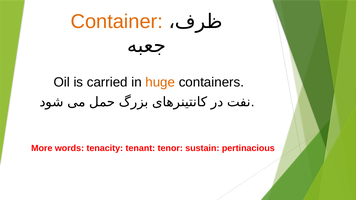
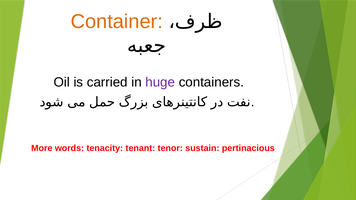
huge colour: orange -> purple
